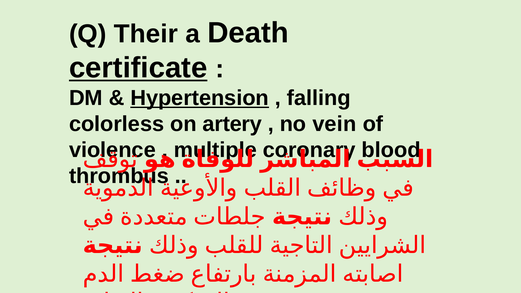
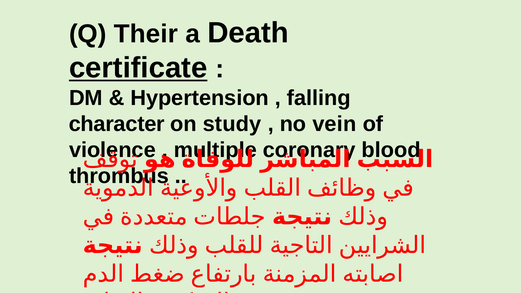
Hypertension underline: present -> none
colorless: colorless -> character
artery: artery -> study
